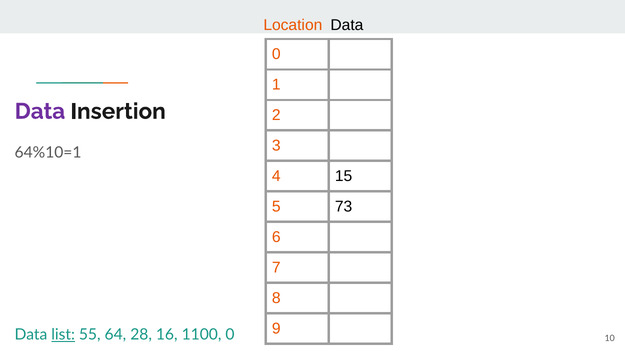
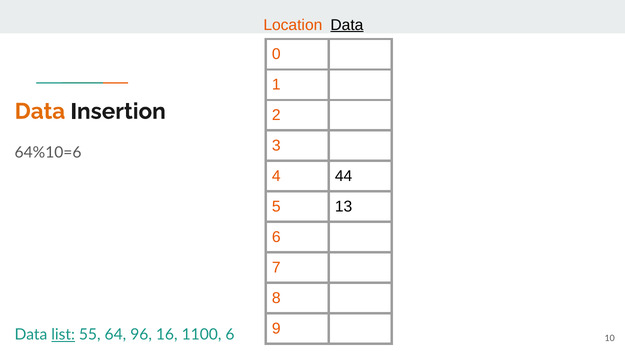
Data at (347, 25) underline: none -> present
Data at (40, 112) colour: purple -> orange
64%10=1: 64%10=1 -> 64%10=6
15: 15 -> 44
73: 73 -> 13
28: 28 -> 96
1100 0: 0 -> 6
